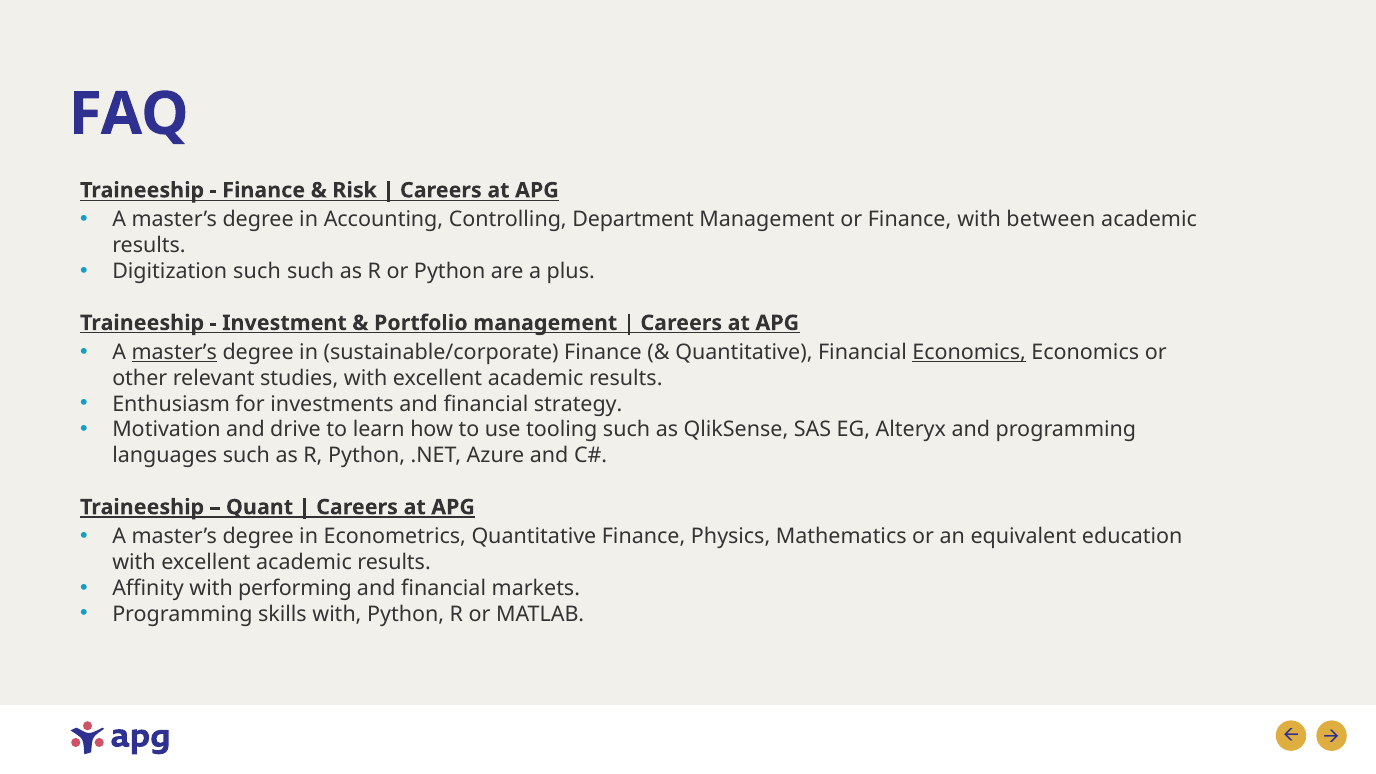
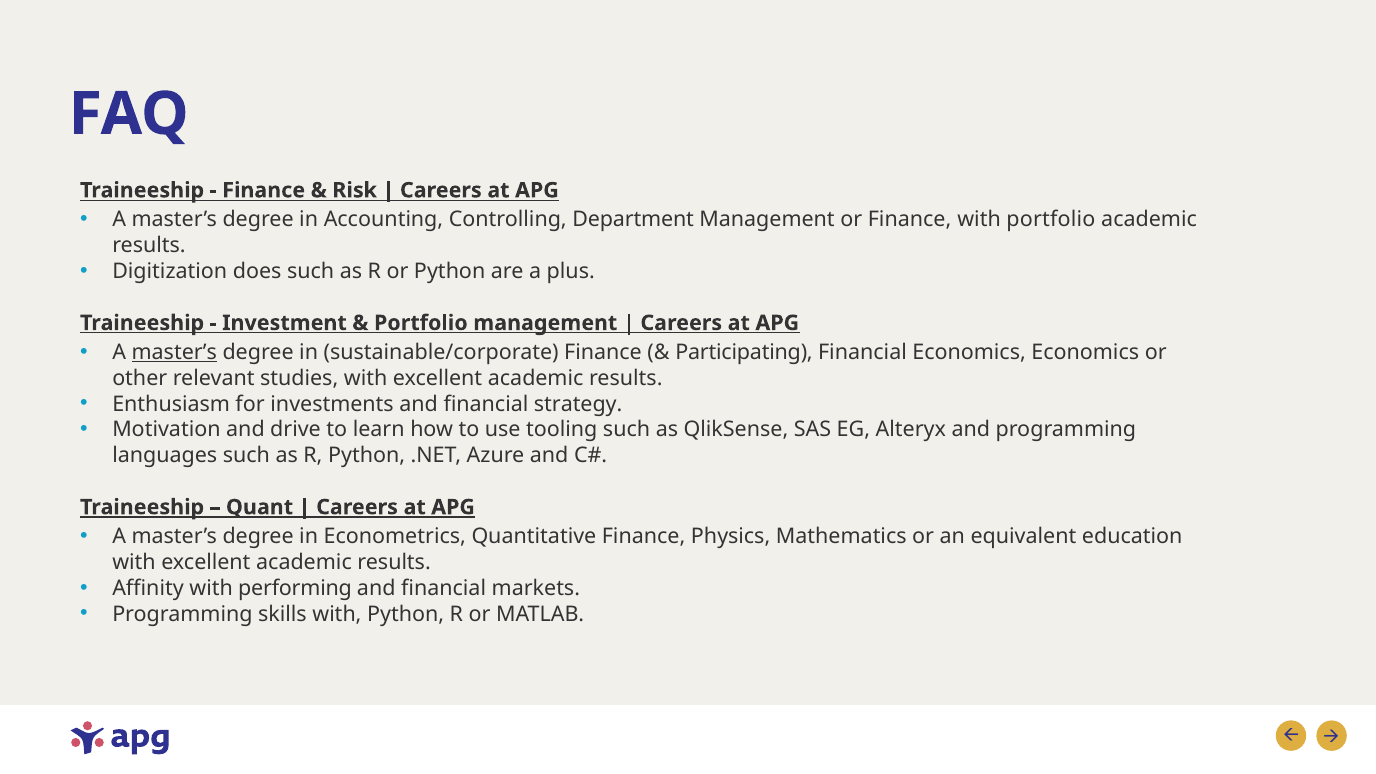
with between: between -> portfolio
Digitization such: such -> does
Quantitative at (744, 352): Quantitative -> Participating
Economics at (969, 352) underline: present -> none
